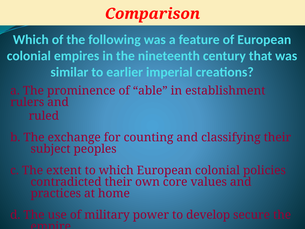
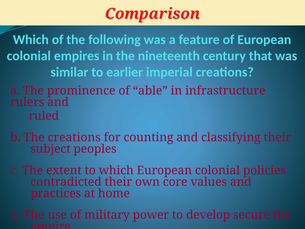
establishment: establishment -> infrastructure
The exchange: exchange -> creations
